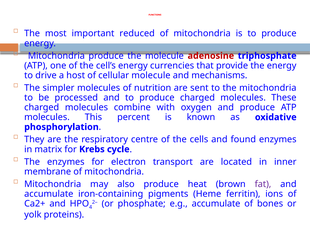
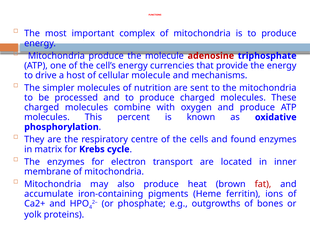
reduced: reduced -> complex
fat colour: purple -> red
e.g accumulate: accumulate -> outgrowths
